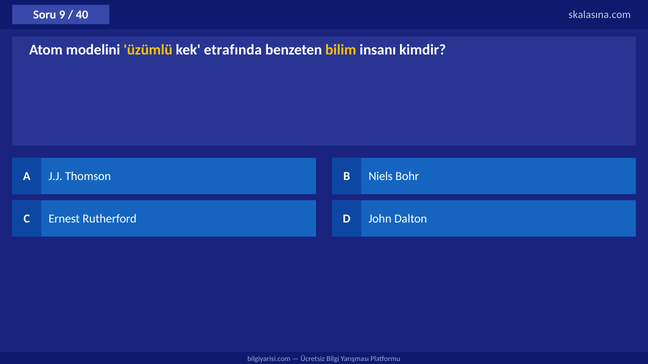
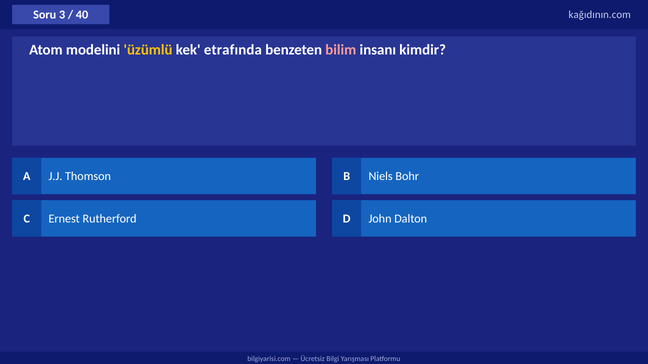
9: 9 -> 3
skalasına.com: skalasına.com -> kağıdının.com
bilim colour: yellow -> pink
